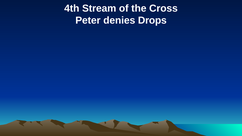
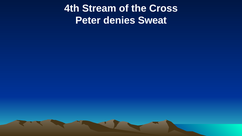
Drops: Drops -> Sweat
